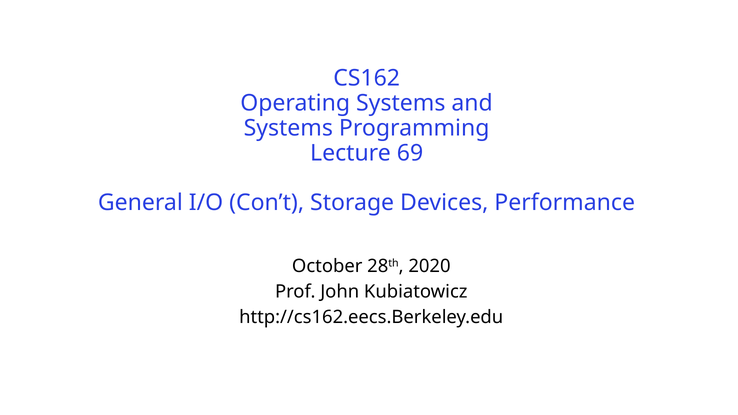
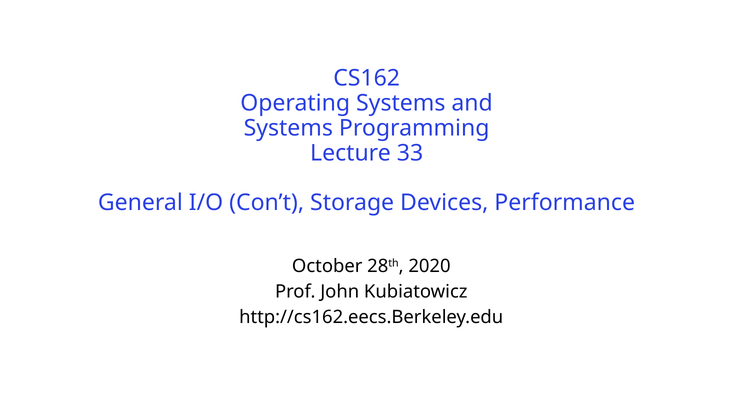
69: 69 -> 33
